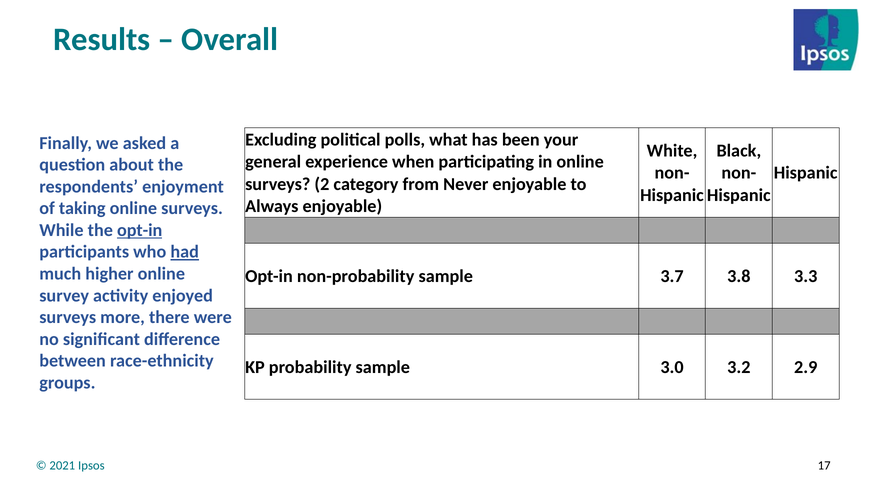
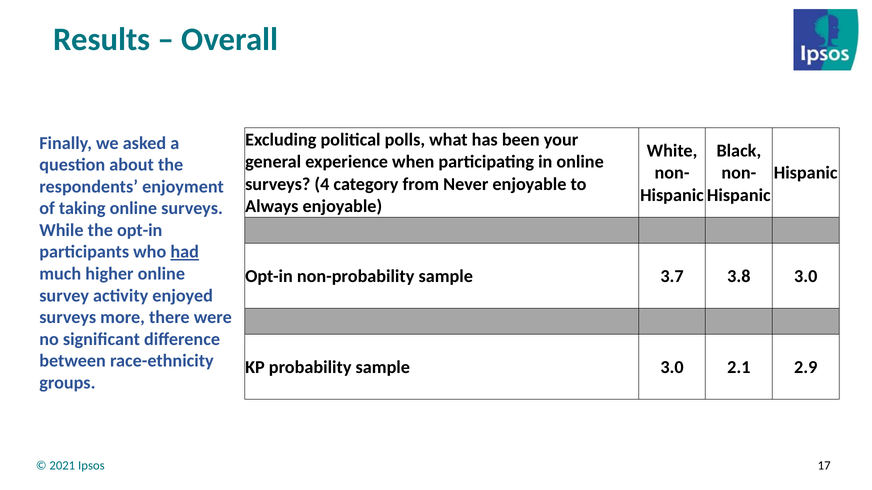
2: 2 -> 4
opt-in at (140, 230) underline: present -> none
3.8 3.3: 3.3 -> 3.0
3.2: 3.2 -> 2.1
